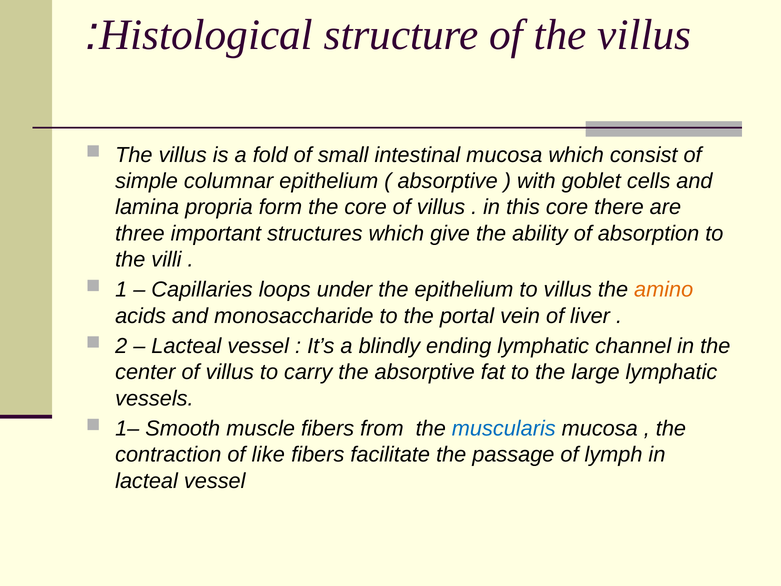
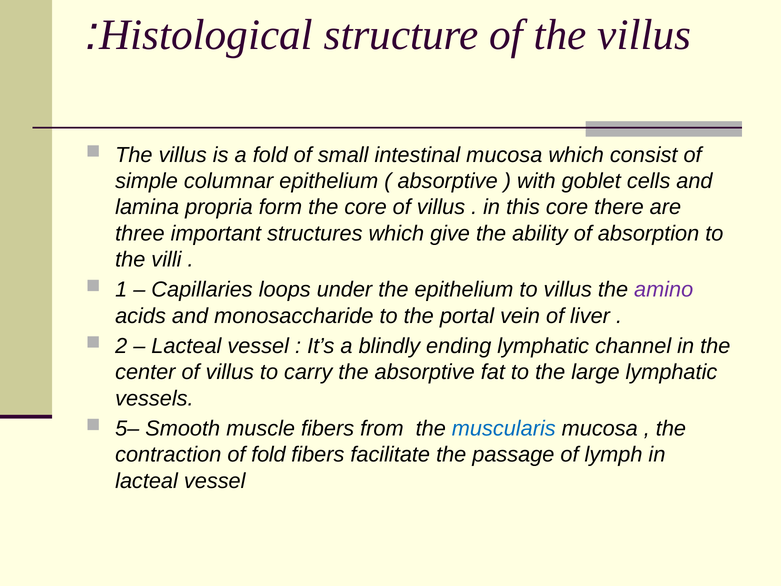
amino colour: orange -> purple
1–: 1– -> 5–
of like: like -> fold
